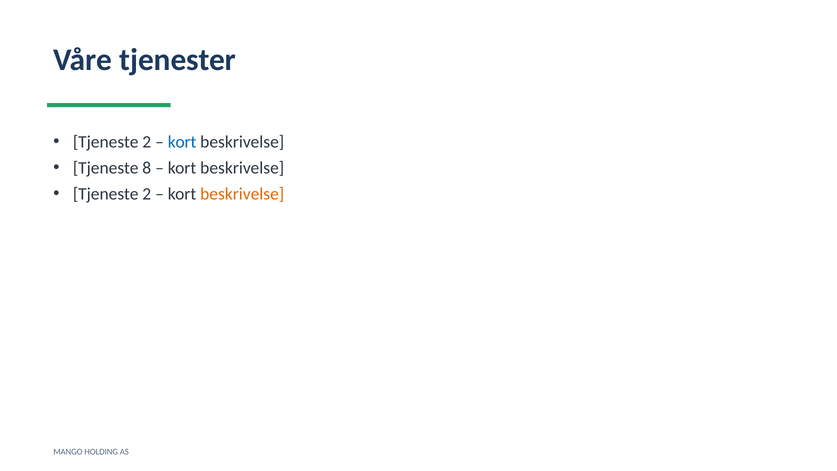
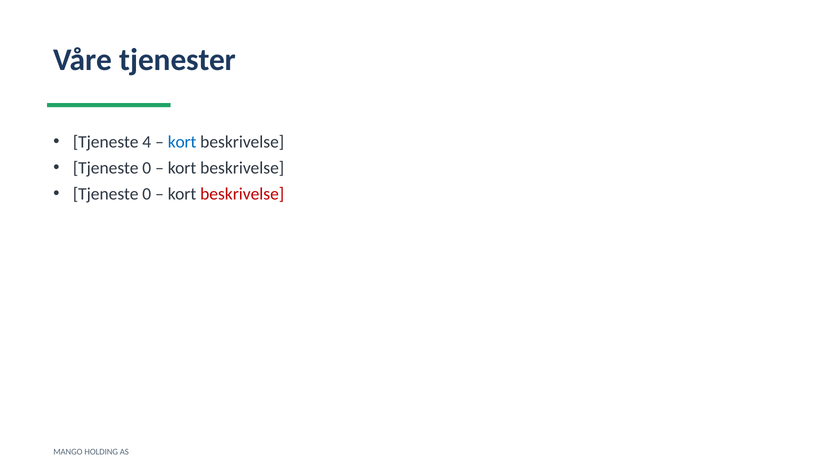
2 at (147, 142): 2 -> 4
8 at (147, 168): 8 -> 0
2 at (147, 194): 2 -> 0
beskrivelse at (242, 194) colour: orange -> red
